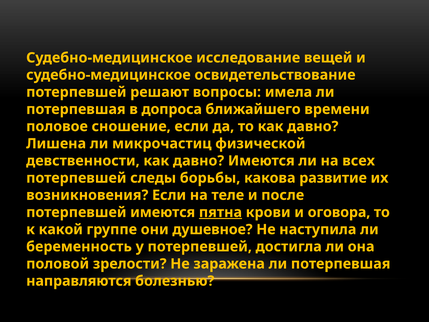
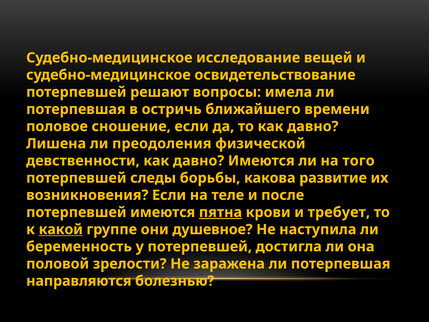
допроса: допроса -> остричь
микрочастиц: микрочастиц -> преодоления
всех: всех -> того
оговора: оговора -> требует
какой underline: none -> present
